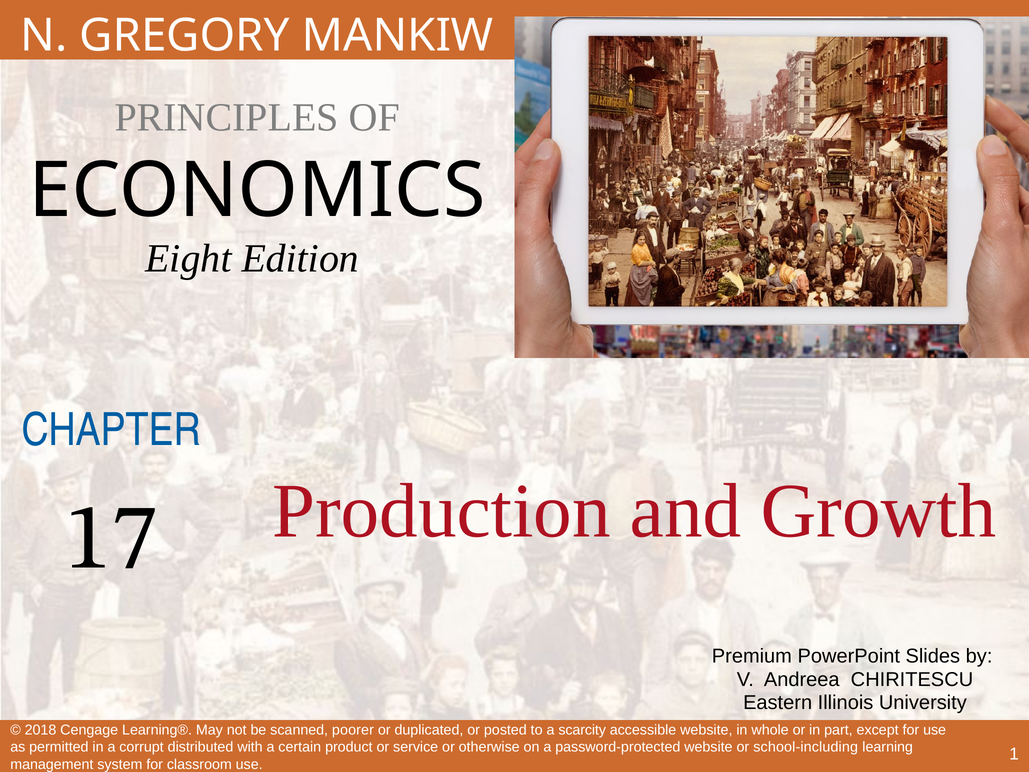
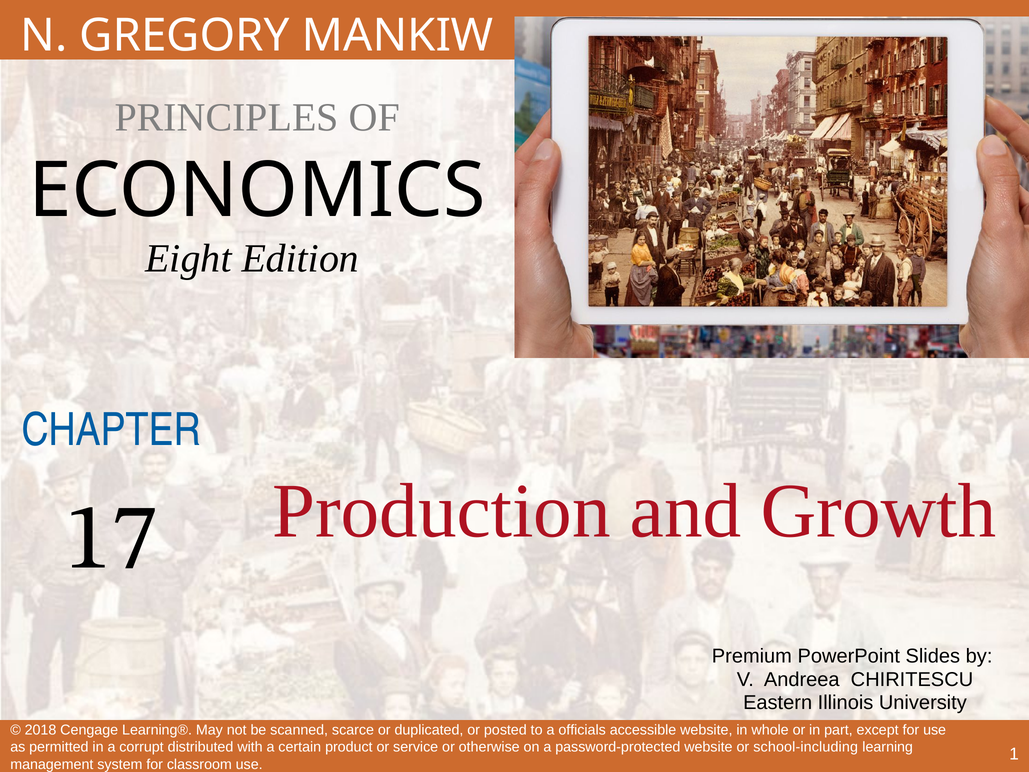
poorer: poorer -> scarce
scarcity: scarcity -> officials
